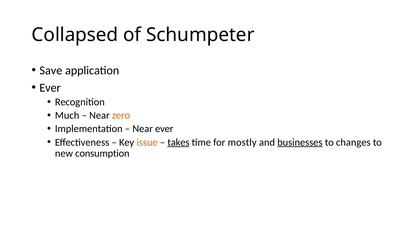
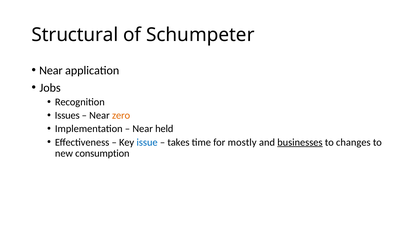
Collapsed: Collapsed -> Structural
Save at (51, 70): Save -> Near
Ever at (50, 88): Ever -> Jobs
Much: Much -> Issues
Near ever: ever -> held
issue colour: orange -> blue
takes underline: present -> none
